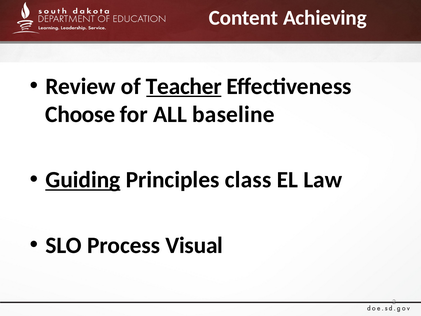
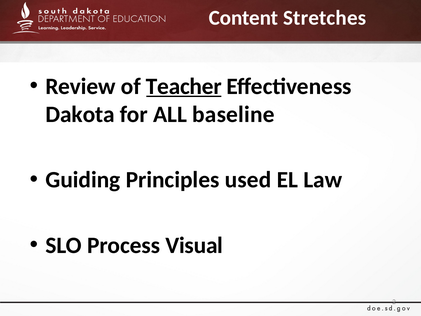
Achieving: Achieving -> Stretches
Choose: Choose -> Dakota
Guiding underline: present -> none
class: class -> used
